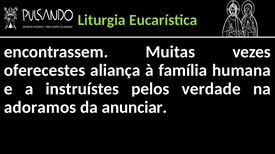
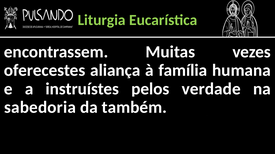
adoramos: adoramos -> sabedoria
anunciar: anunciar -> também
